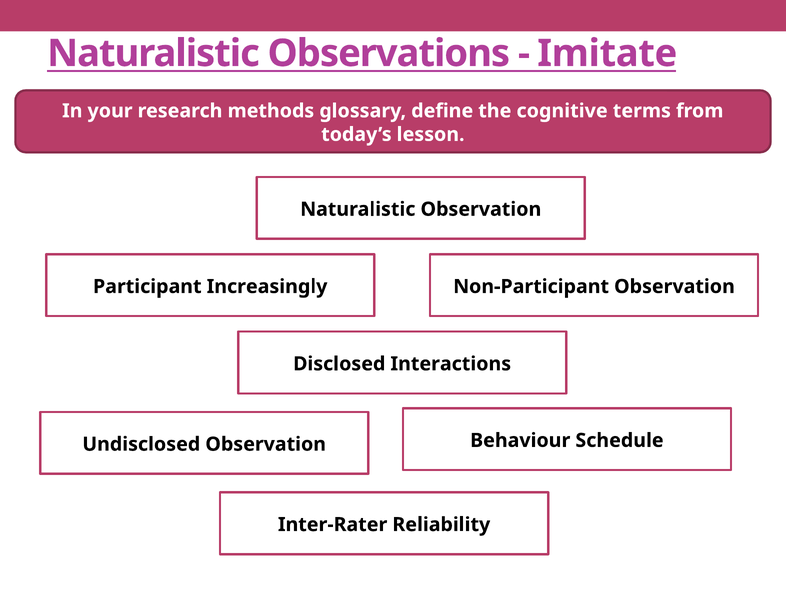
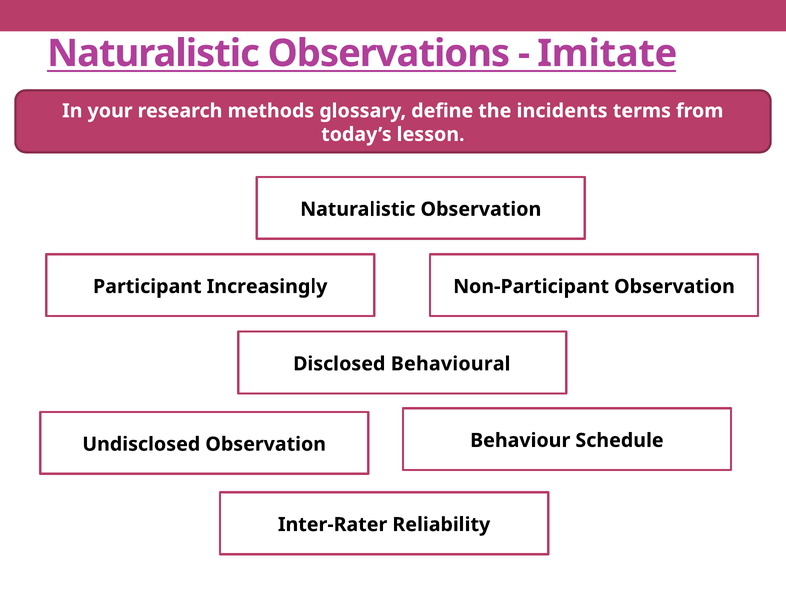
cognitive: cognitive -> incidents
Interactions: Interactions -> Behavioural
